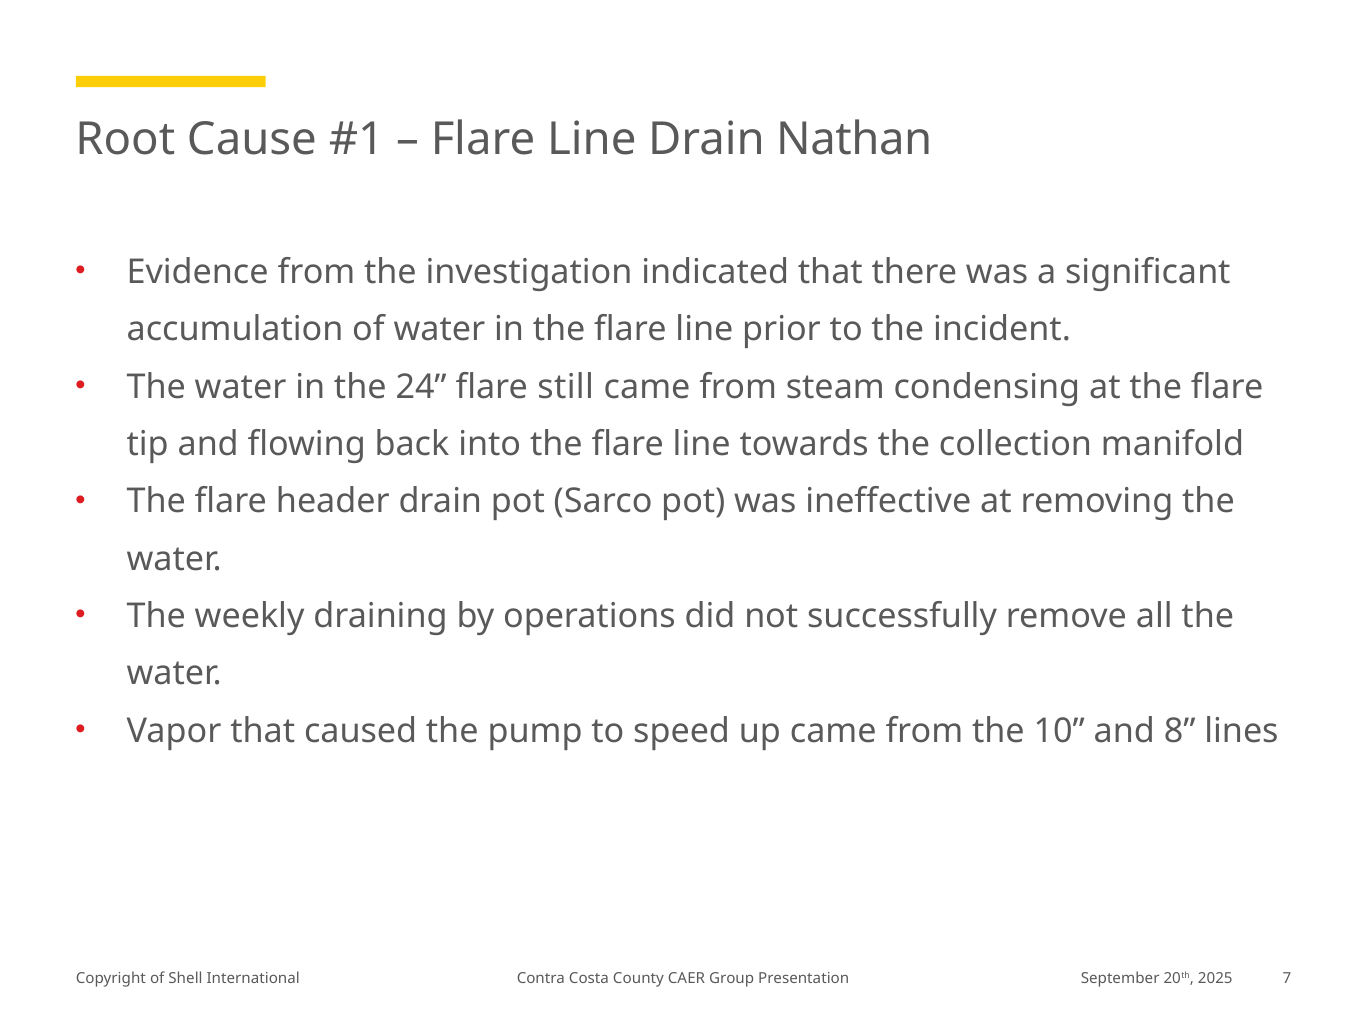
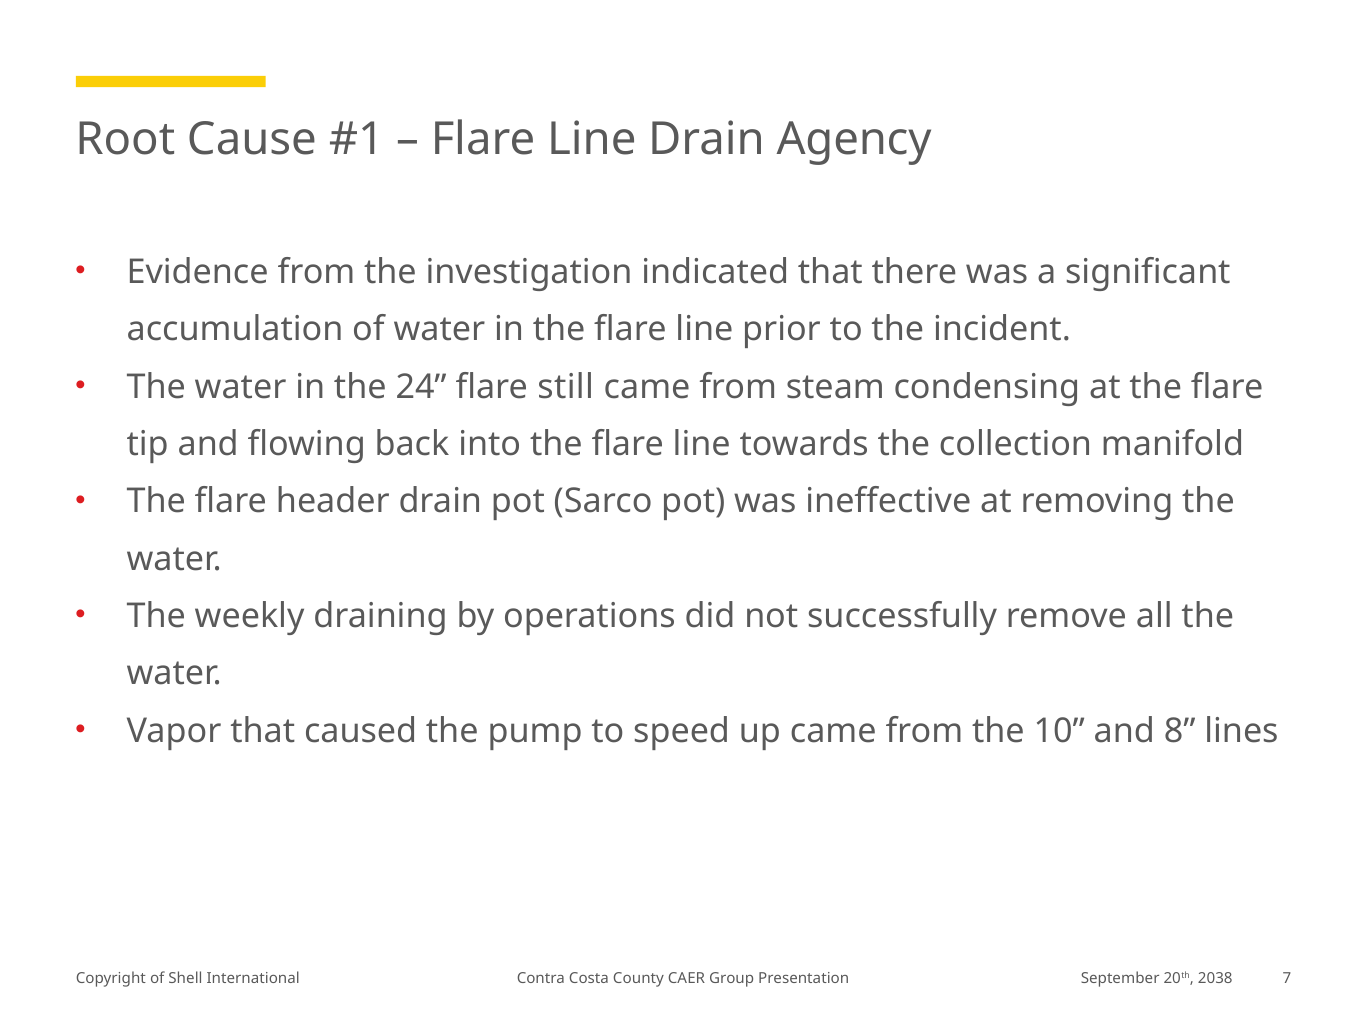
Nathan: Nathan -> Agency
2025: 2025 -> 2038
